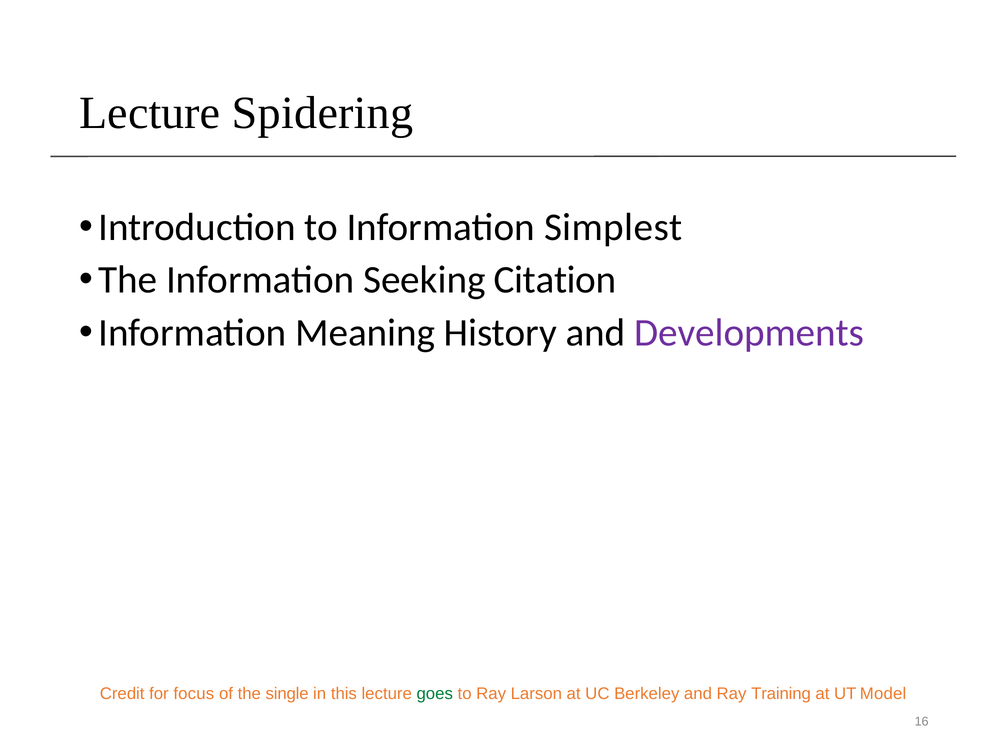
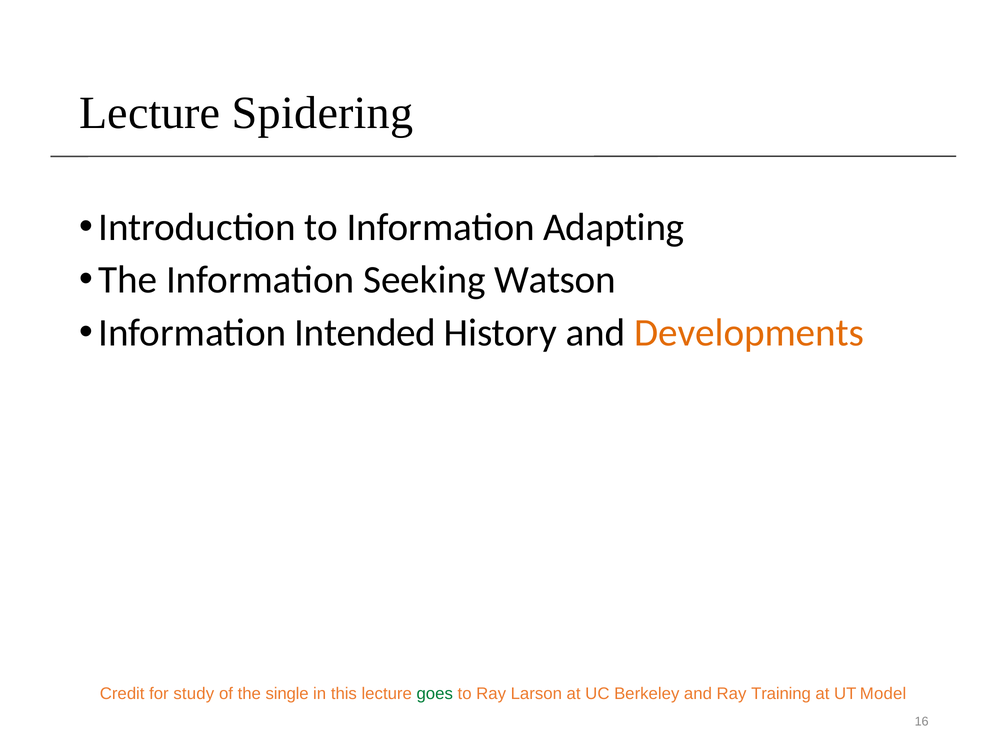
Simplest: Simplest -> Adapting
Citation: Citation -> Watson
Meaning: Meaning -> Intended
Developments colour: purple -> orange
focus: focus -> study
